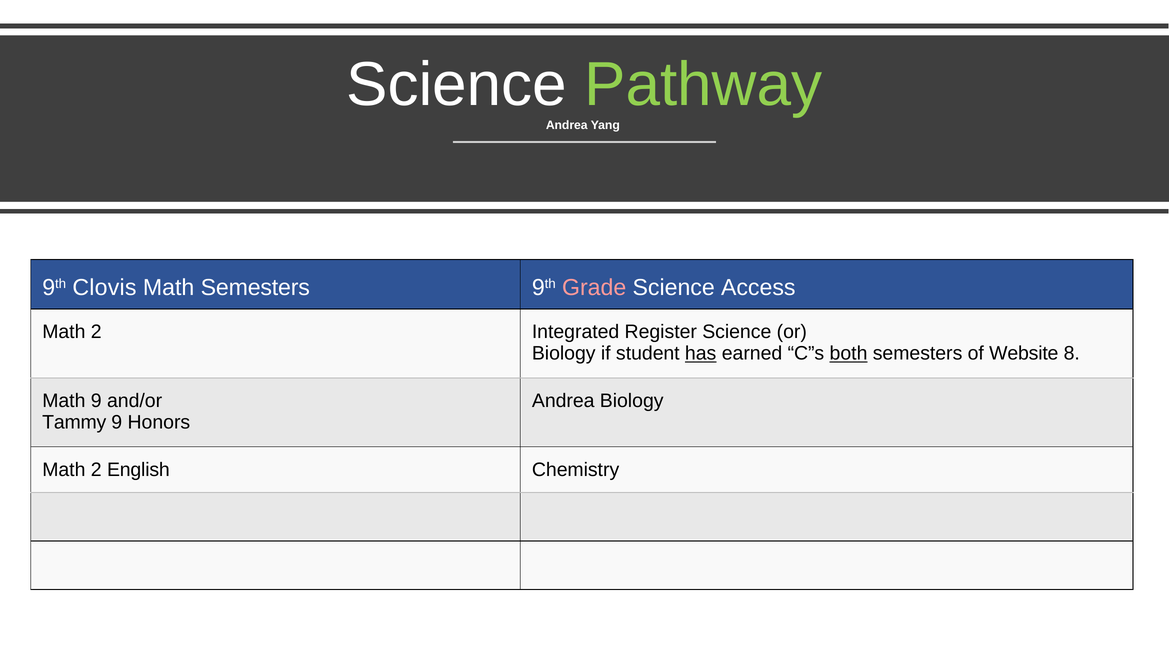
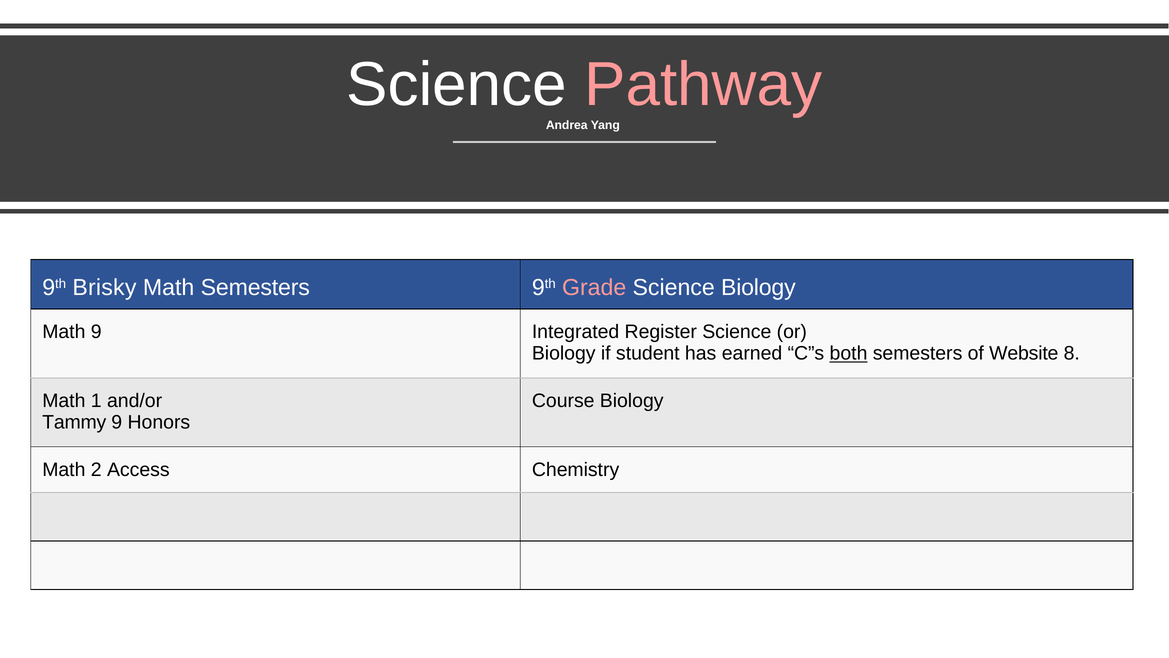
Pathway colour: light green -> pink
Clovis: Clovis -> Brisky
Science Access: Access -> Biology
2 at (96, 332): 2 -> 9
has underline: present -> none
Math 9: 9 -> 1
Andrea at (563, 400): Andrea -> Course
English: English -> Access
